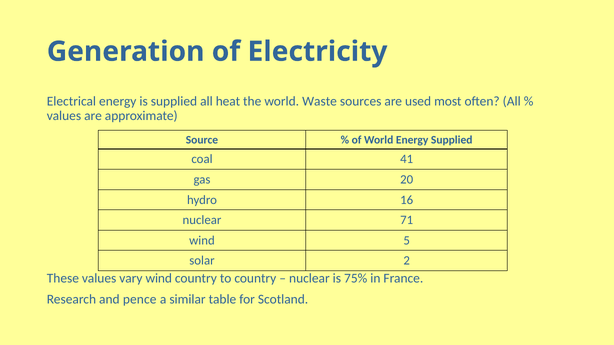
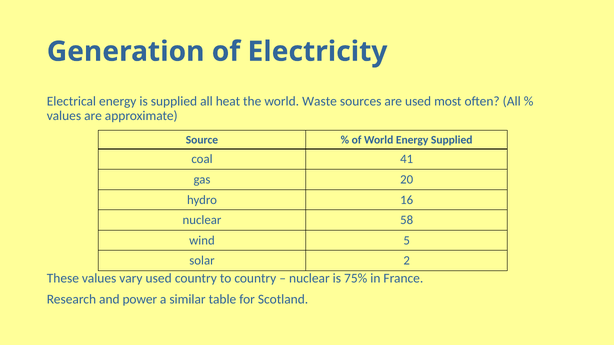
71: 71 -> 58
vary wind: wind -> used
pence: pence -> power
